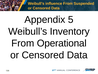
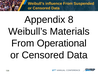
5: 5 -> 8
Inventory: Inventory -> Materials
